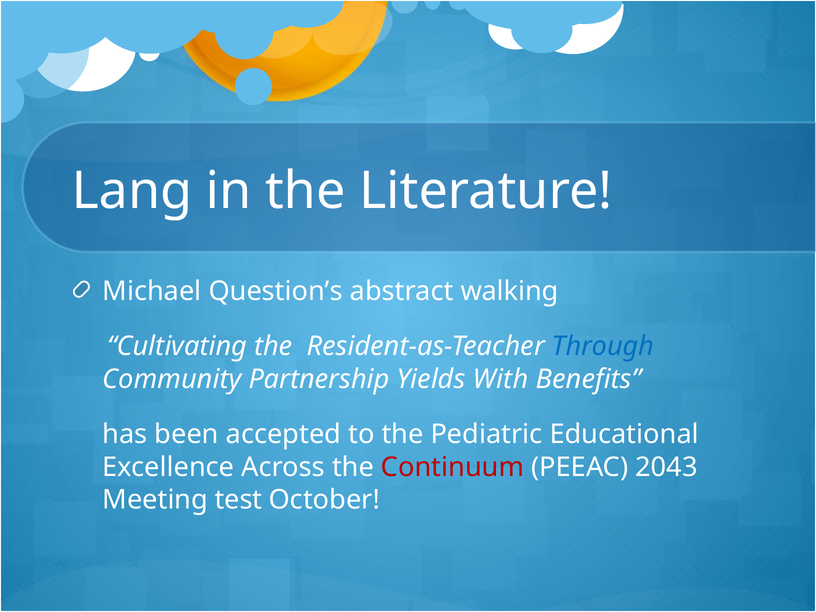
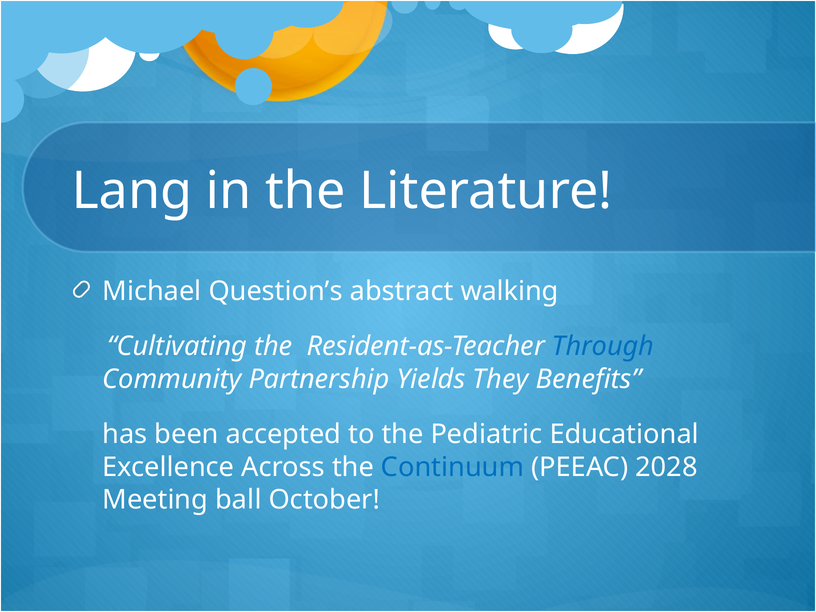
With: With -> They
Continuum colour: red -> blue
2043: 2043 -> 2028
test: test -> ball
